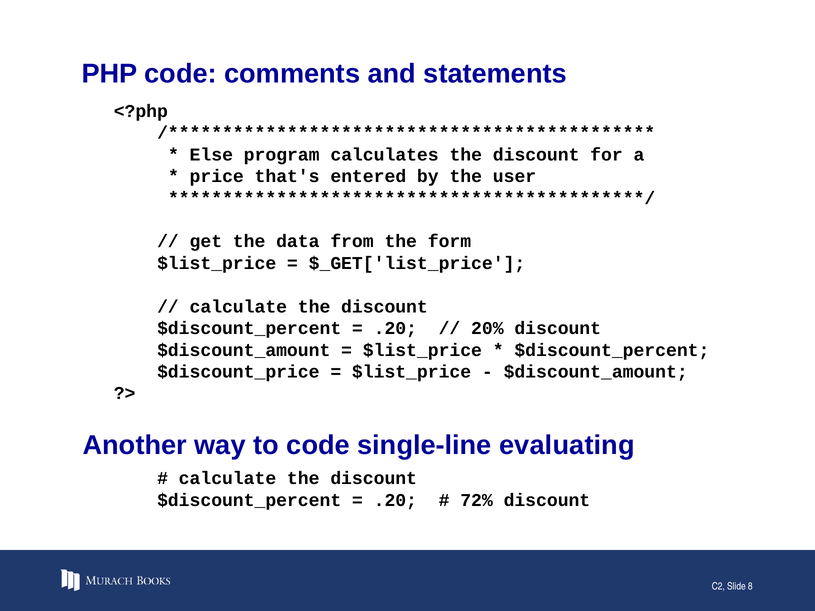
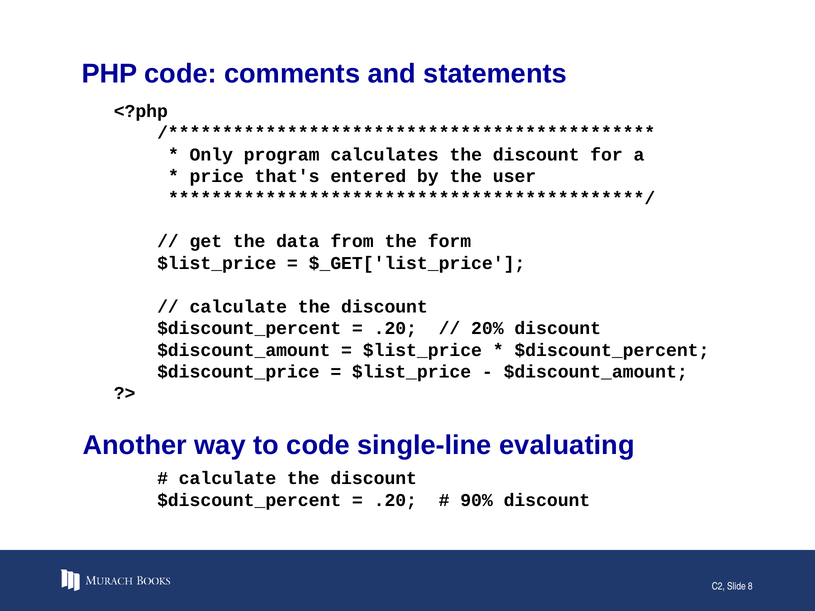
Else: Else -> Only
72%: 72% -> 90%
